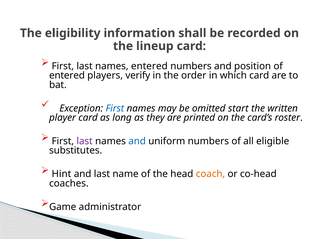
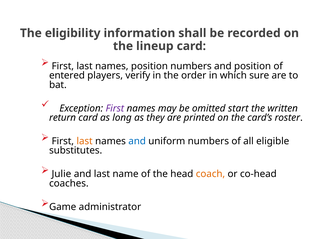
names entered: entered -> position
which card: card -> sure
First at (115, 108) colour: blue -> purple
player: player -> return
last at (85, 141) colour: purple -> orange
Hint: Hint -> Julie
